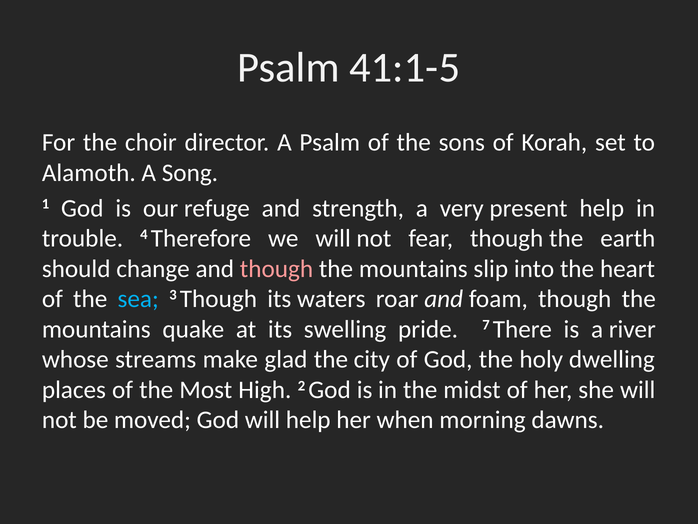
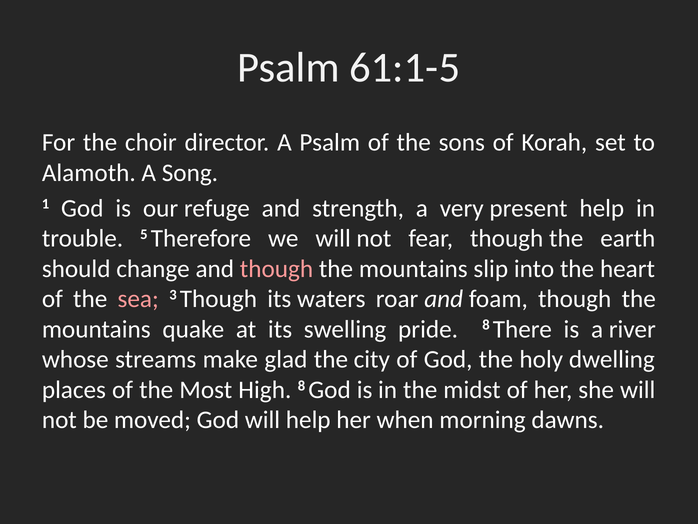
41:1-5: 41:1-5 -> 61:1-5
4: 4 -> 5
sea colour: light blue -> pink
pride 7: 7 -> 8
High 2: 2 -> 8
